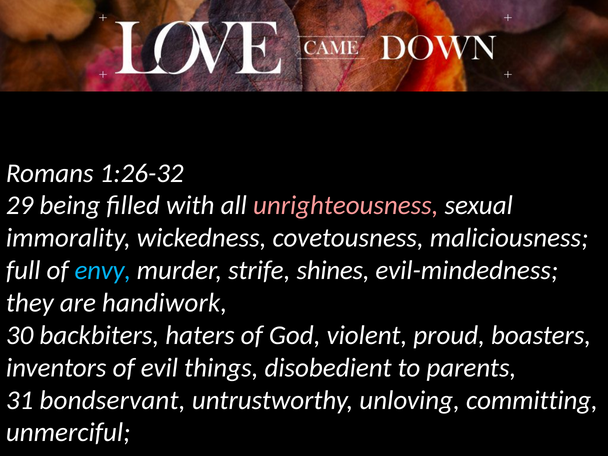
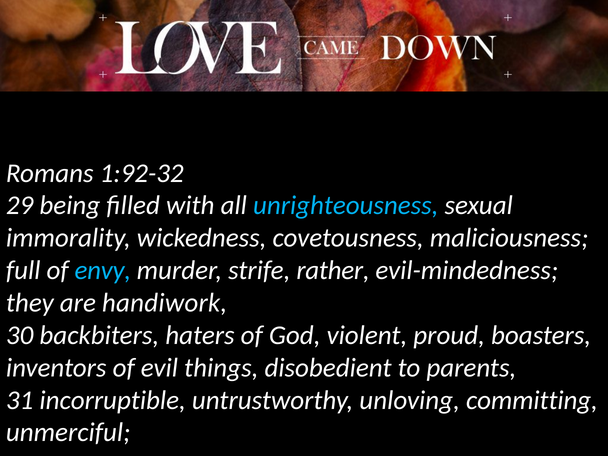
1:26-32: 1:26-32 -> 1:92-32
unrighteousness colour: pink -> light blue
shines: shines -> rather
bondservant: bondservant -> incorruptible
